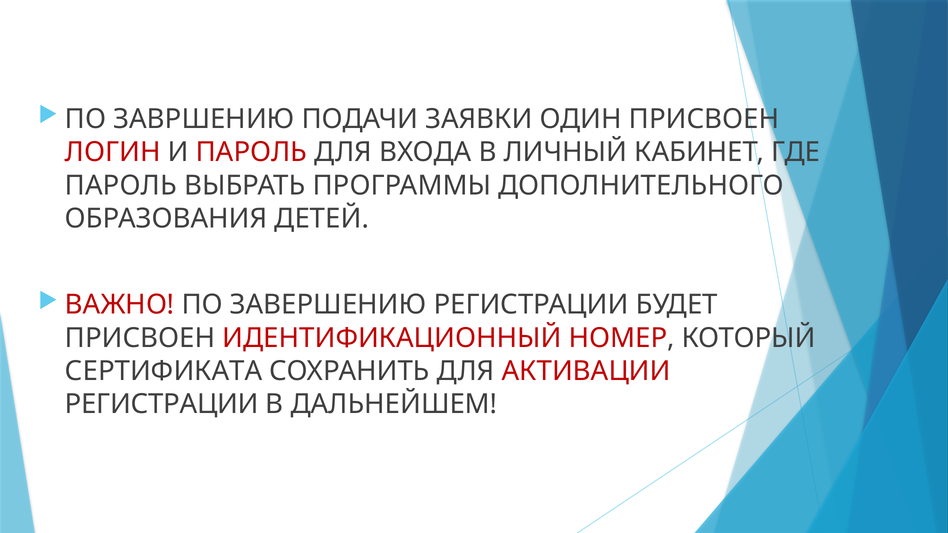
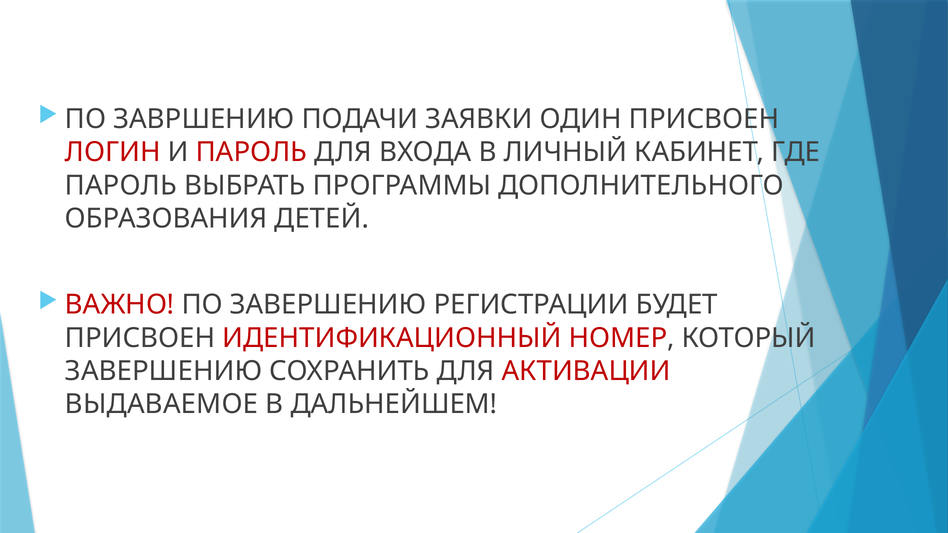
СЕРТИФИКАТА at (164, 371): СЕРТИФИКАТА -> ЗАВЕРШЕНИЮ
РЕГИСТРАЦИИ at (162, 404): РЕГИСТРАЦИИ -> ВЫДАВАЕМОЕ
